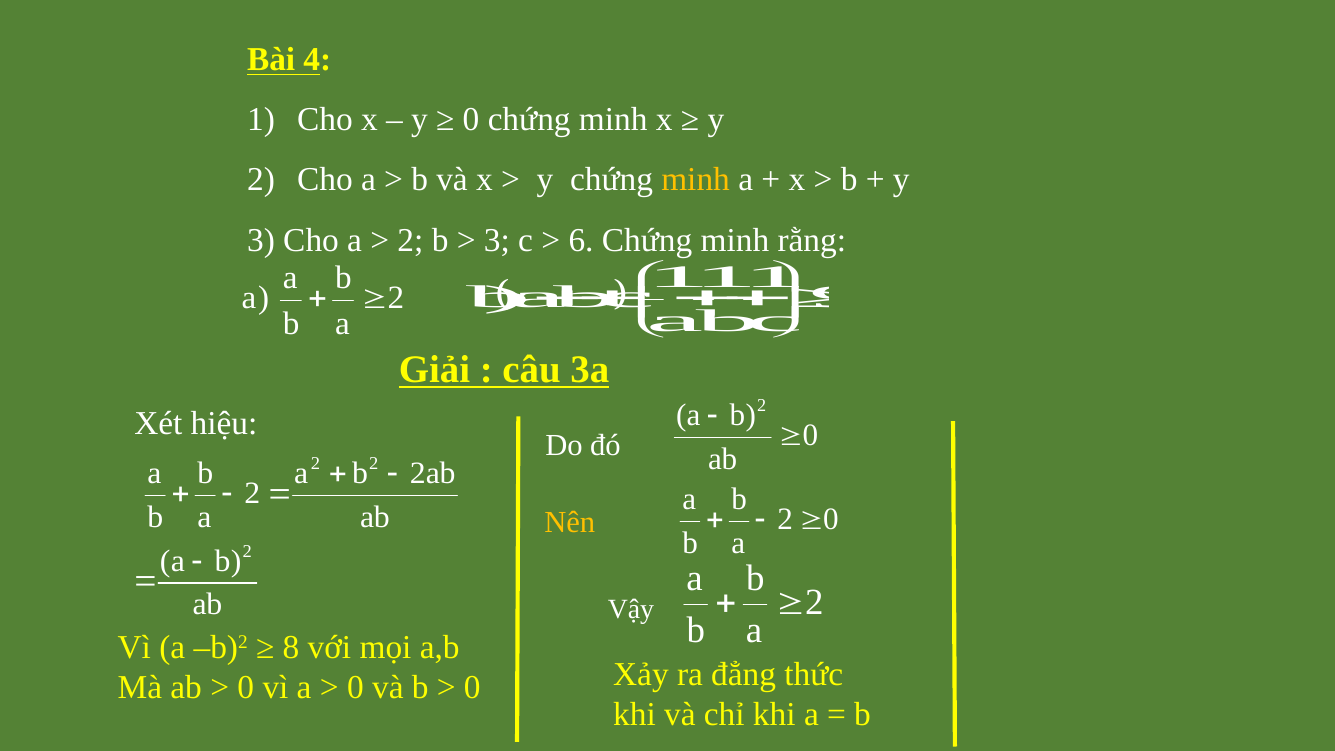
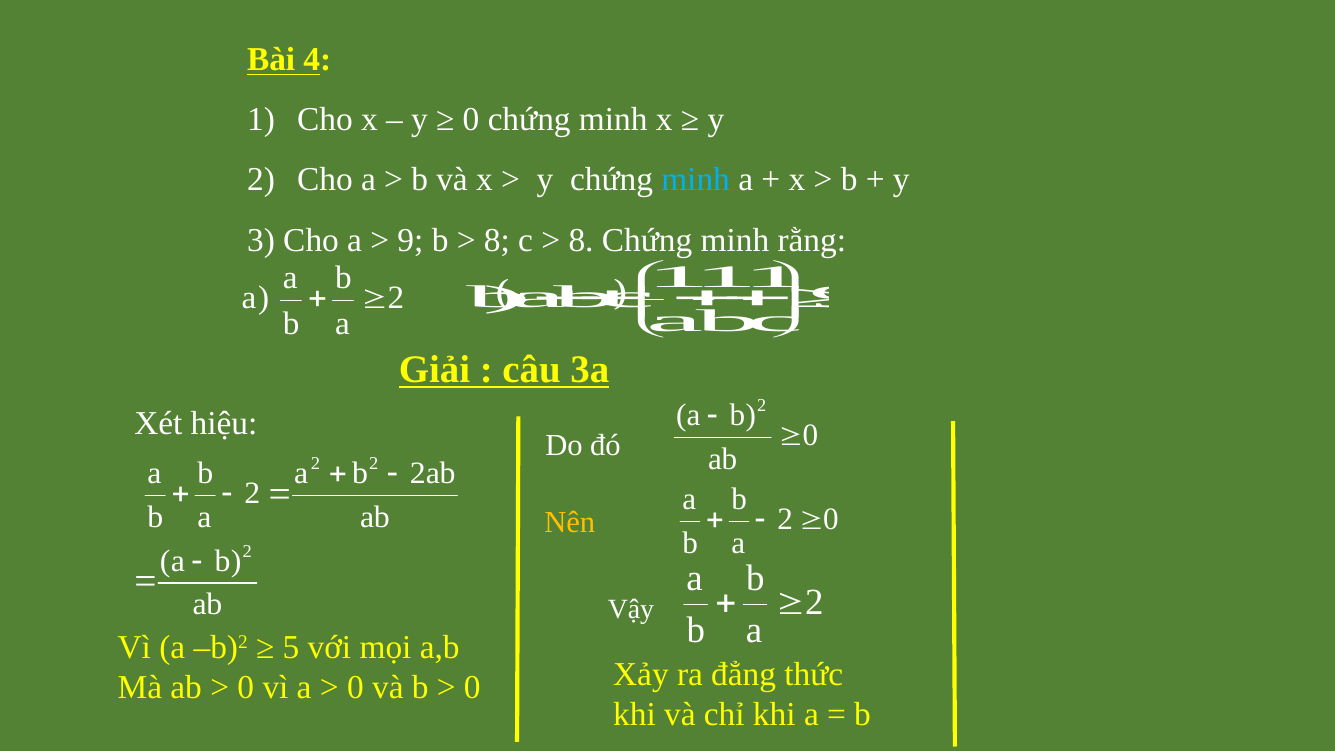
minh at (696, 180) colour: yellow -> light blue
2 at (410, 240): 2 -> 9
3 at (497, 240): 3 -> 8
6 at (581, 240): 6 -> 8
8: 8 -> 5
